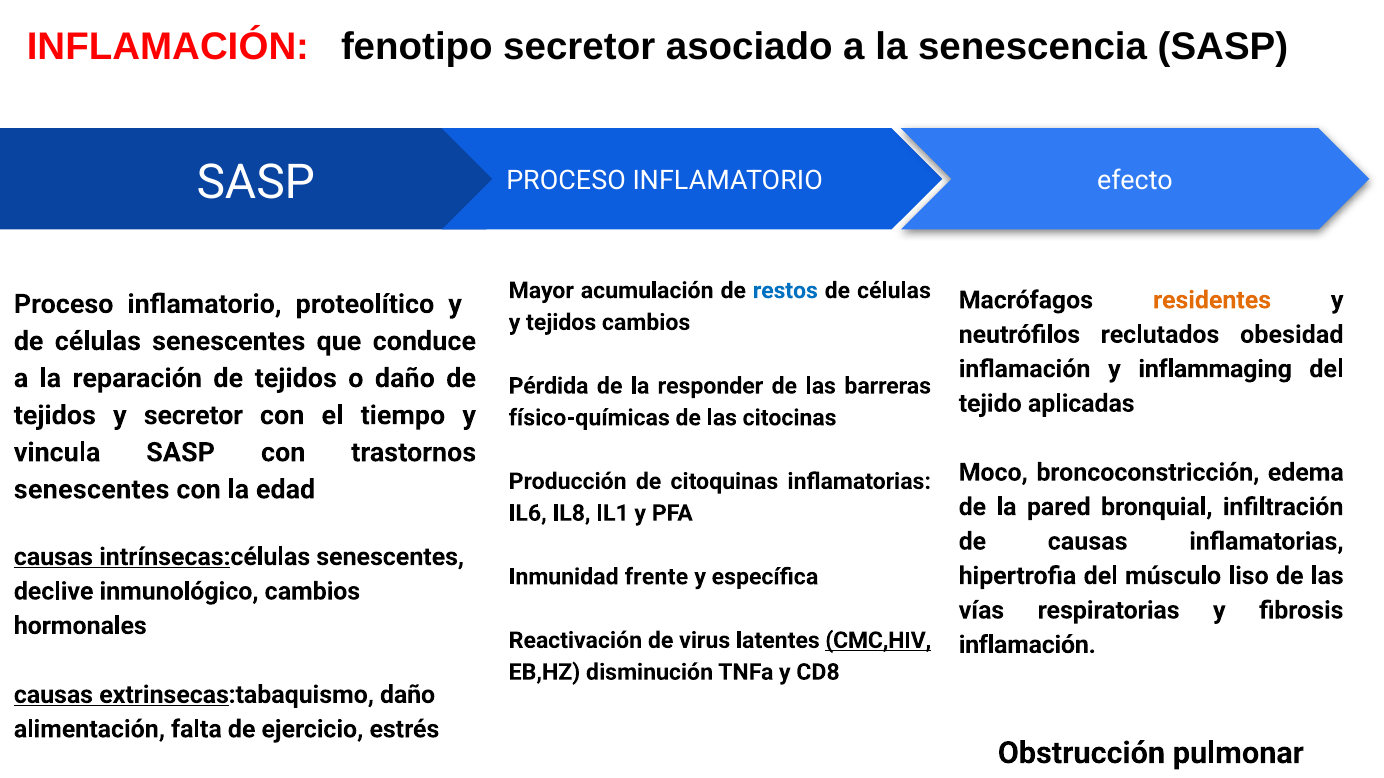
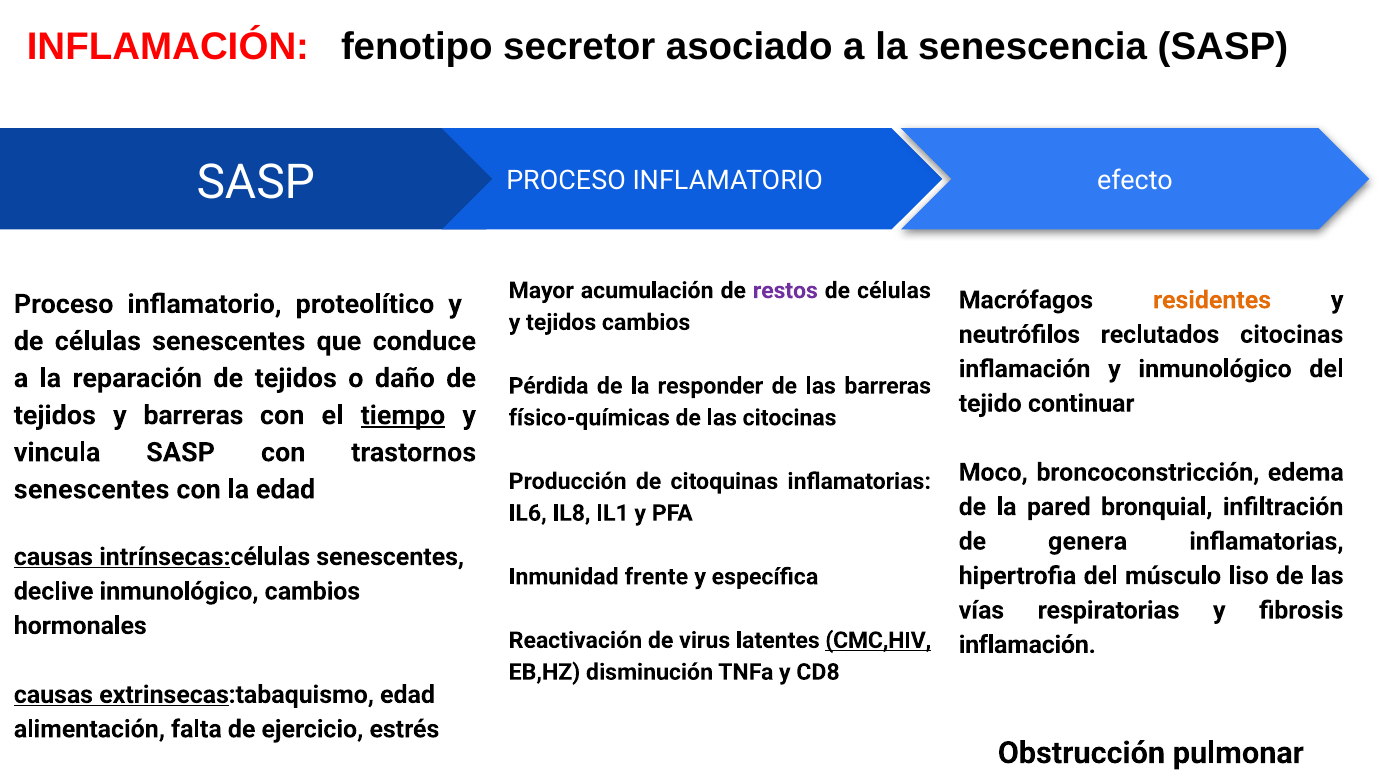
restos colour: blue -> purple
reclutados obesidad: obesidad -> citocinas
y inflammaging: inflammaging -> inmunológico
aplicadas: aplicadas -> continuar
y secretor: secretor -> barreras
tiempo underline: none -> present
de causas: causas -> genera
extrinsecas:tabaquismo daño: daño -> edad
